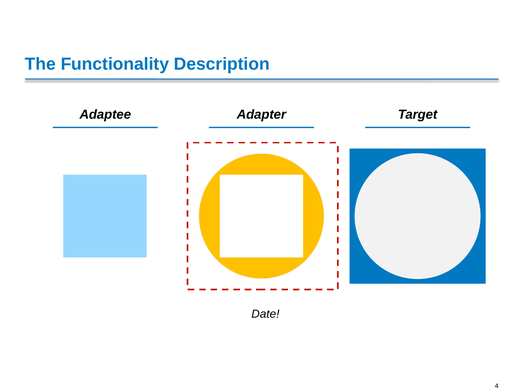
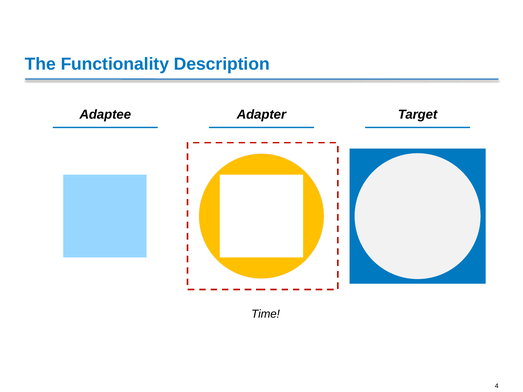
Date: Date -> Time
